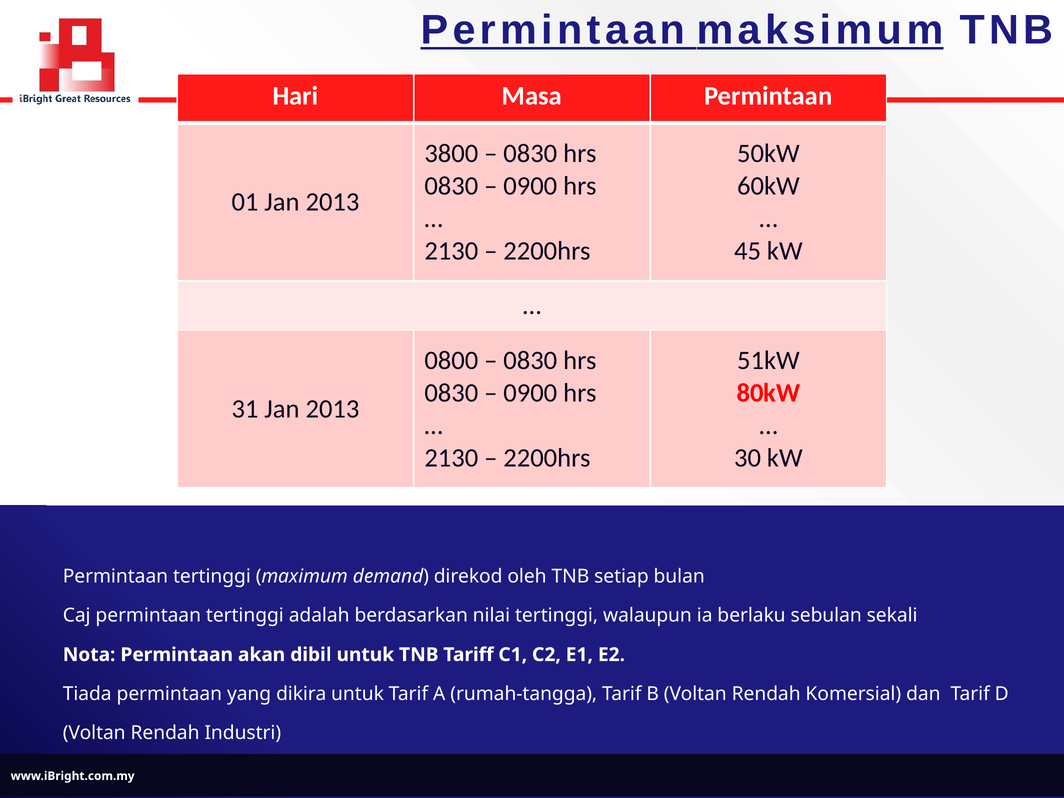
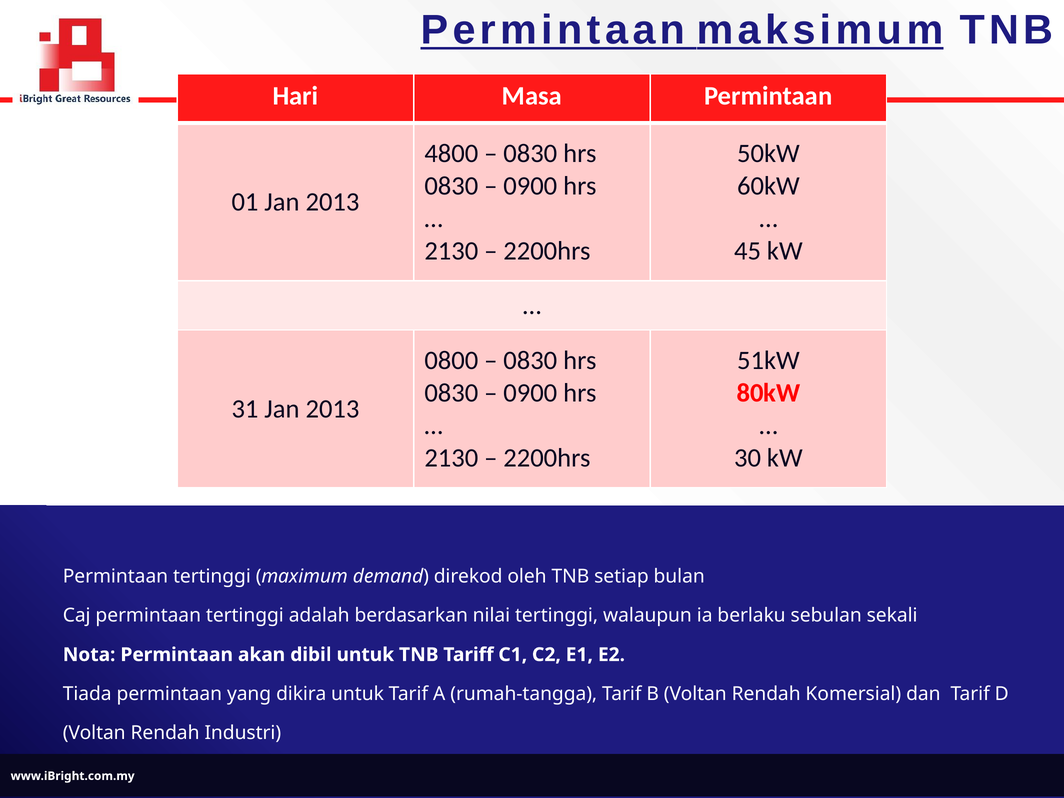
3800: 3800 -> 4800
